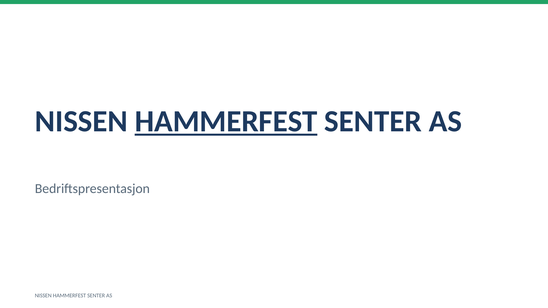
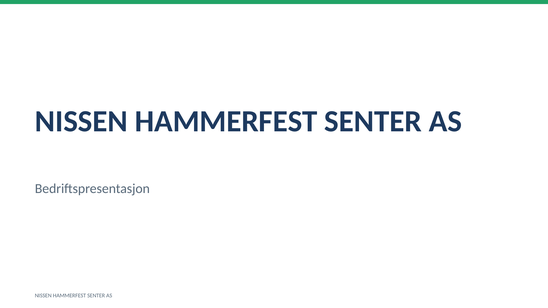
HAMMERFEST at (226, 122) underline: present -> none
